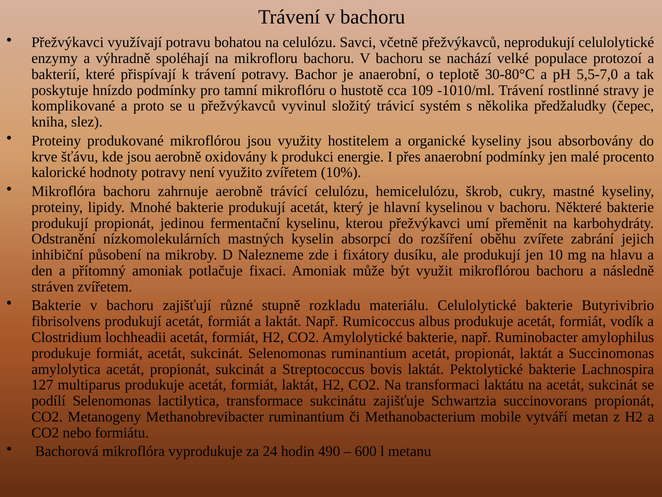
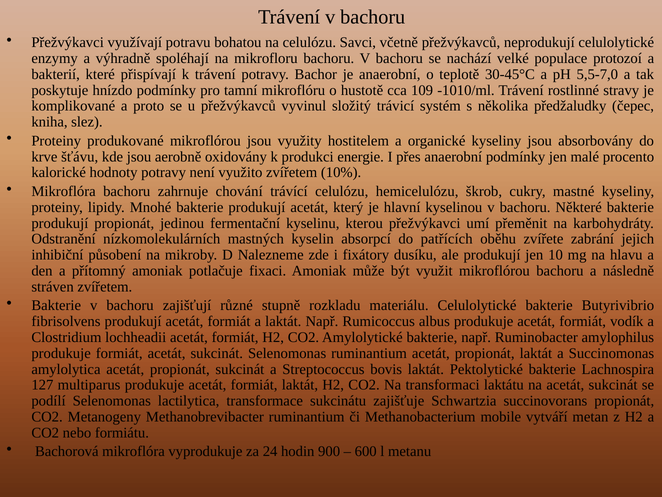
30-80°C: 30-80°C -> 30-45°C
zahrnuje aerobně: aerobně -> chování
rozšíření: rozšíření -> patřících
490: 490 -> 900
